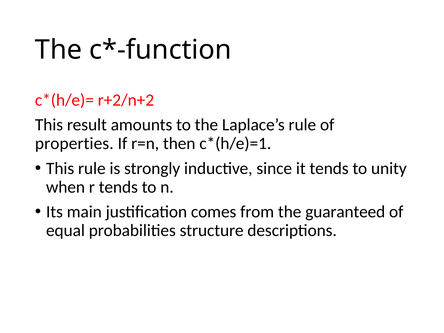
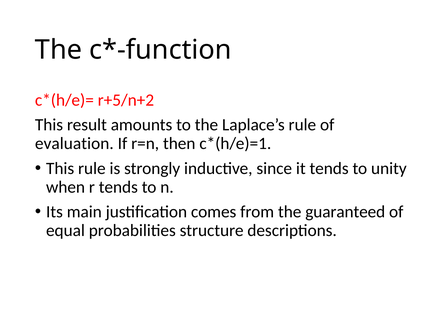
r+2/n+2: r+2/n+2 -> r+5/n+2
properties: properties -> evaluation
